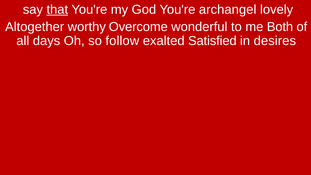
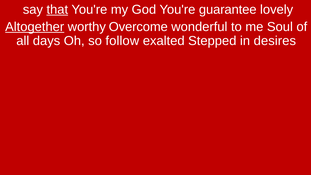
archangel: archangel -> guarantee
Altogether underline: none -> present
Both: Both -> Soul
Satisfied: Satisfied -> Stepped
